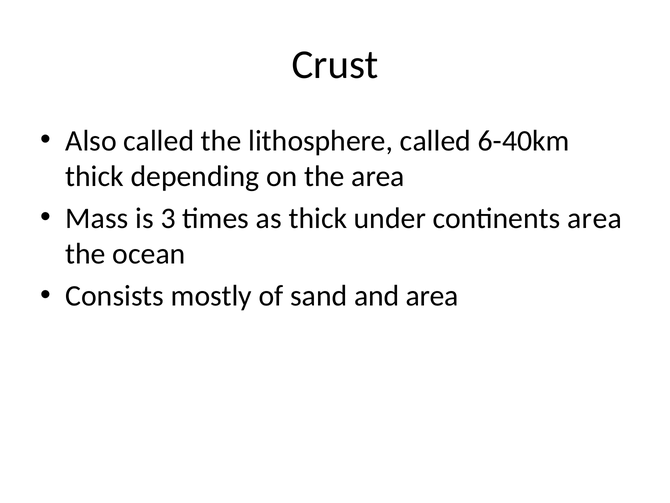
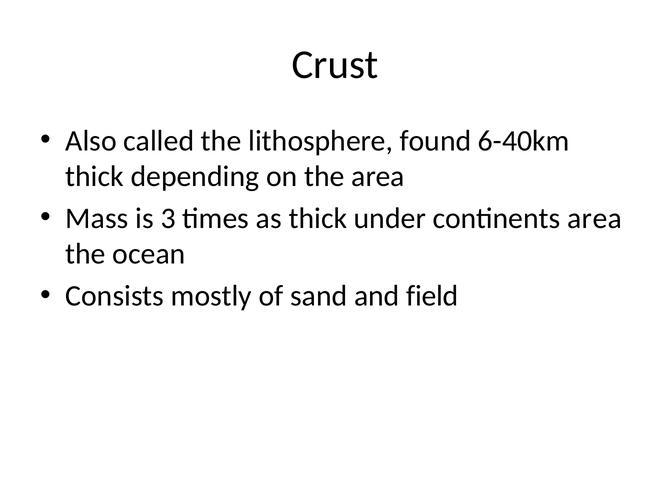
lithosphere called: called -> found
and area: area -> field
